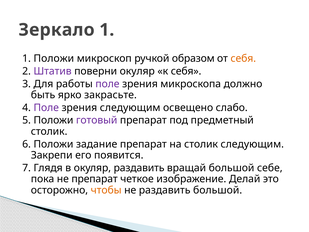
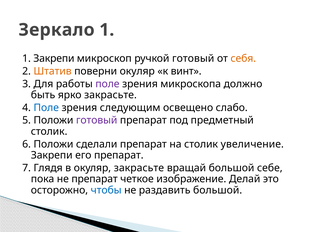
1 Положи: Положи -> Закрепи
ручкой образом: образом -> готовый
Штатив colour: purple -> orange
к себя: себя -> винт
Поле at (46, 108) colour: purple -> blue
задание: задание -> сделали
столик следующим: следующим -> увеличение
его появится: появится -> препарат
окуляр раздавить: раздавить -> закрасьте
чтобы colour: orange -> blue
